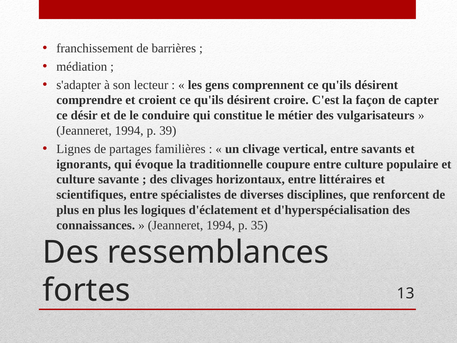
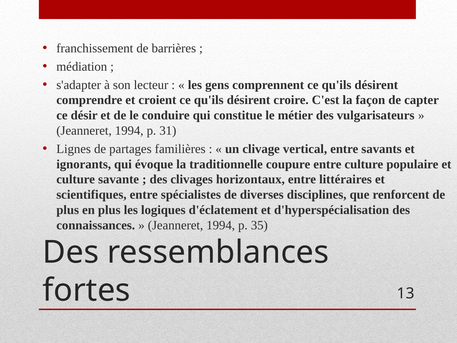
39: 39 -> 31
